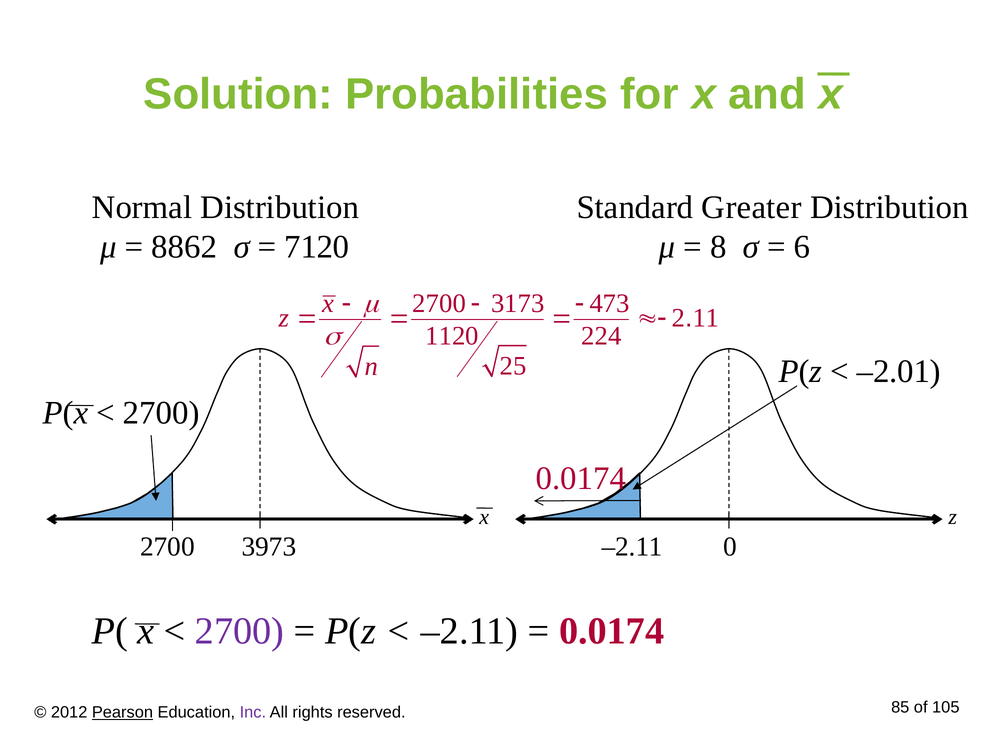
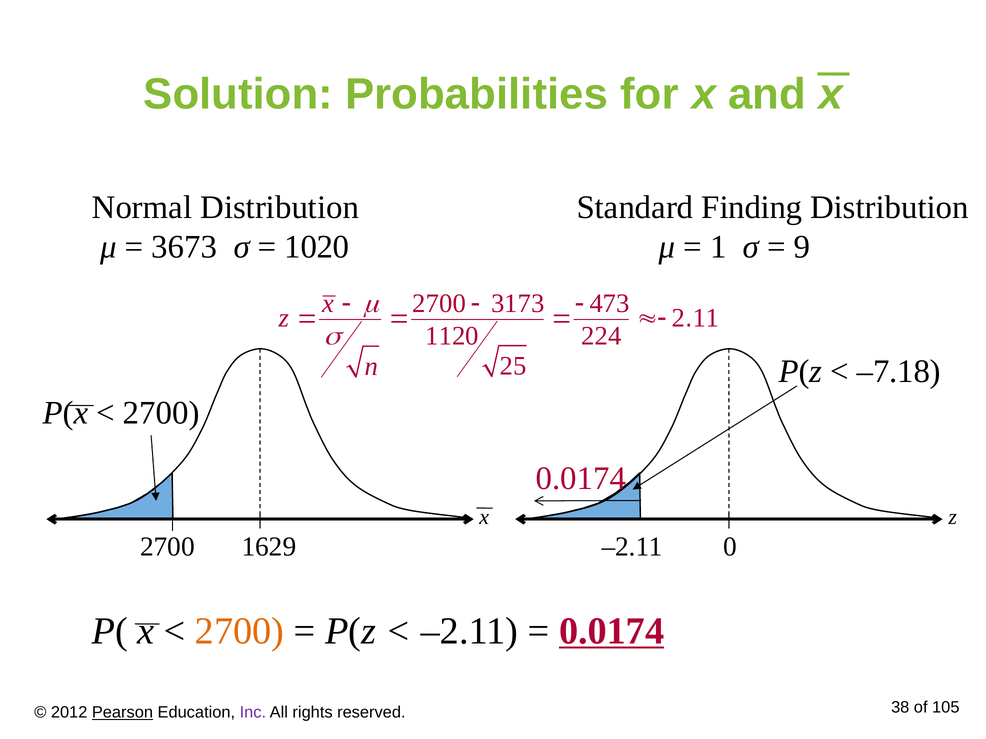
Greater: Greater -> Finding
8862: 8862 -> 3673
7120: 7120 -> 1020
8: 8 -> 1
6: 6 -> 9
–2.01: –2.01 -> –7.18
3973: 3973 -> 1629
2700 at (240, 631) colour: purple -> orange
0.0174 at (612, 631) underline: none -> present
85: 85 -> 38
